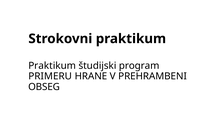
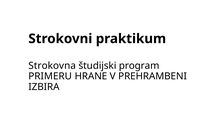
Praktikum at (52, 66): Praktikum -> Strokovna
OBSEG: OBSEG -> IZBIRA
